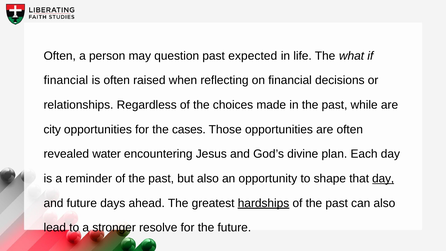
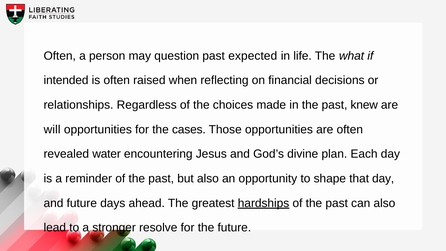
financial at (66, 80): financial -> intended
while: while -> knew
city: city -> will
day at (383, 178) underline: present -> none
